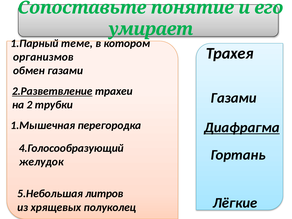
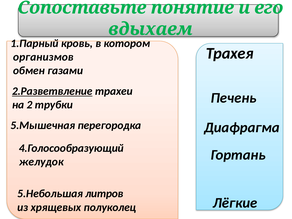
умирает: умирает -> вдыхаем
теме: теме -> кровь
Газами at (234, 98): Газами -> Печень
1.Мышечная: 1.Мышечная -> 5.Мышечная
Диафрагма underline: present -> none
